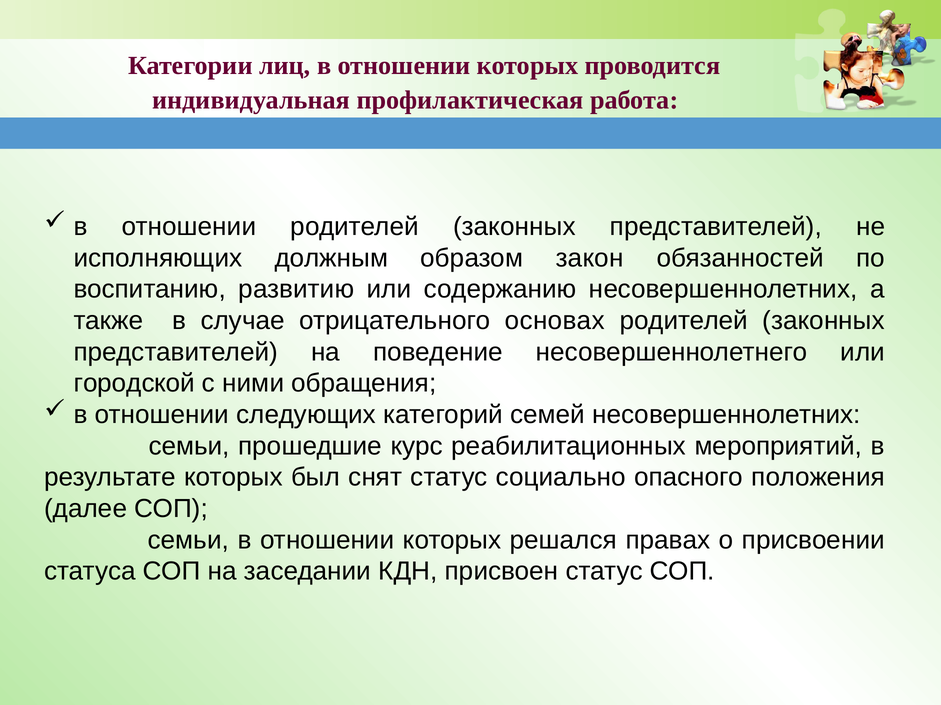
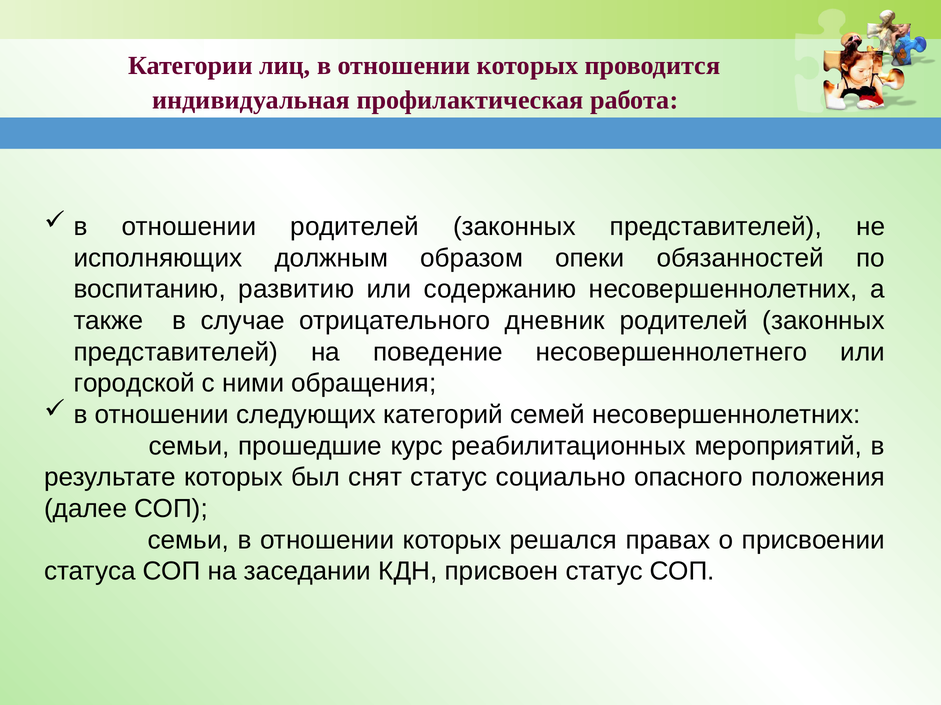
закон: закон -> опеки
основах: основах -> дневник
